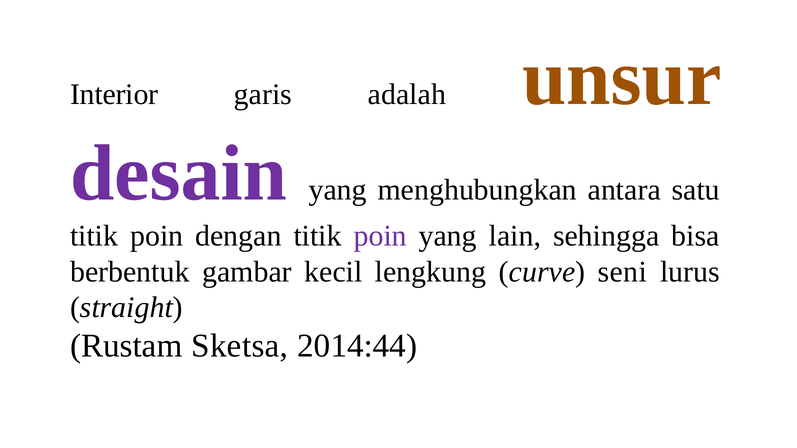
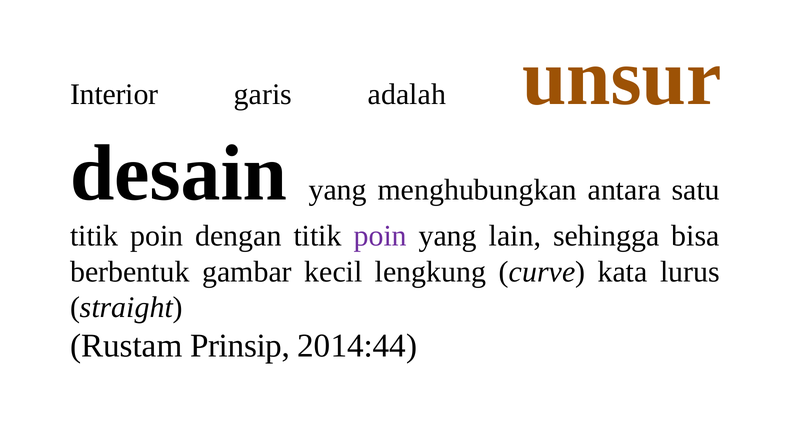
desain colour: purple -> black
seni: seni -> kata
Sketsa: Sketsa -> Prinsip
